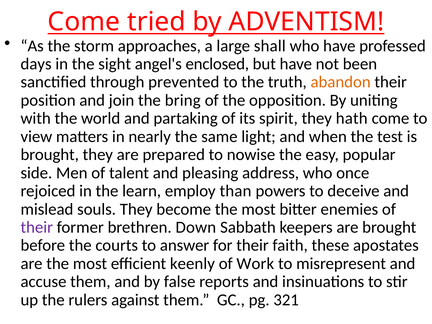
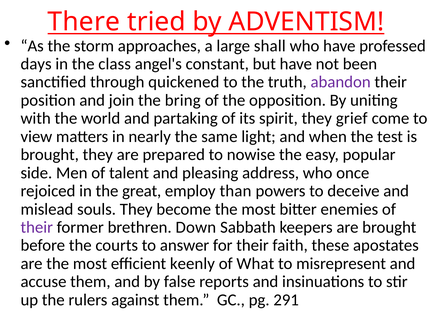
Come at (84, 22): Come -> There
sight: sight -> class
enclosed: enclosed -> constant
prevented: prevented -> quickened
abandon colour: orange -> purple
hath: hath -> grief
learn: learn -> great
Work: Work -> What
321: 321 -> 291
